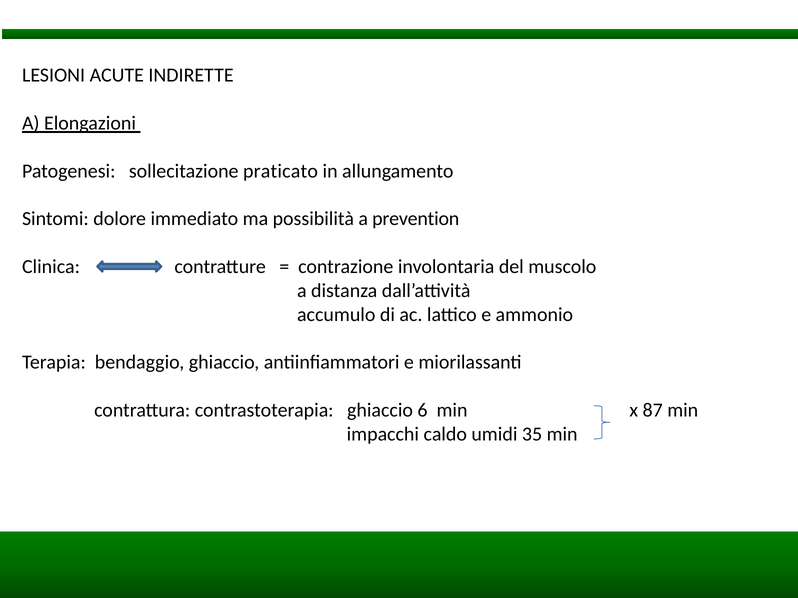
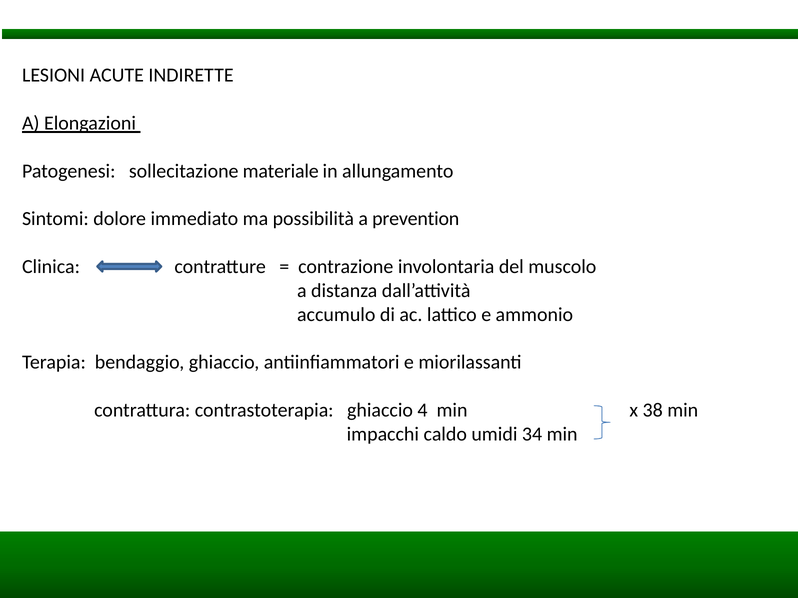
praticato: praticato -> materiale
6: 6 -> 4
87: 87 -> 38
35: 35 -> 34
